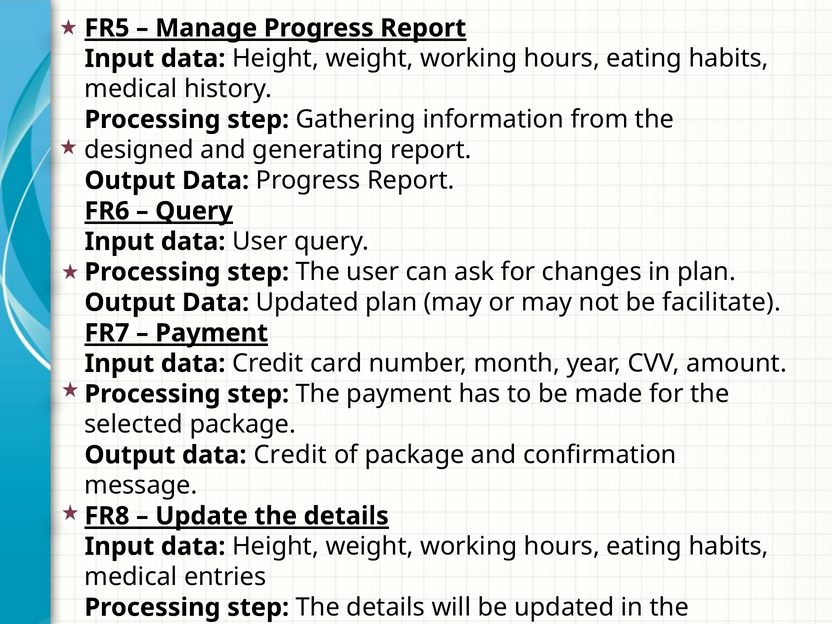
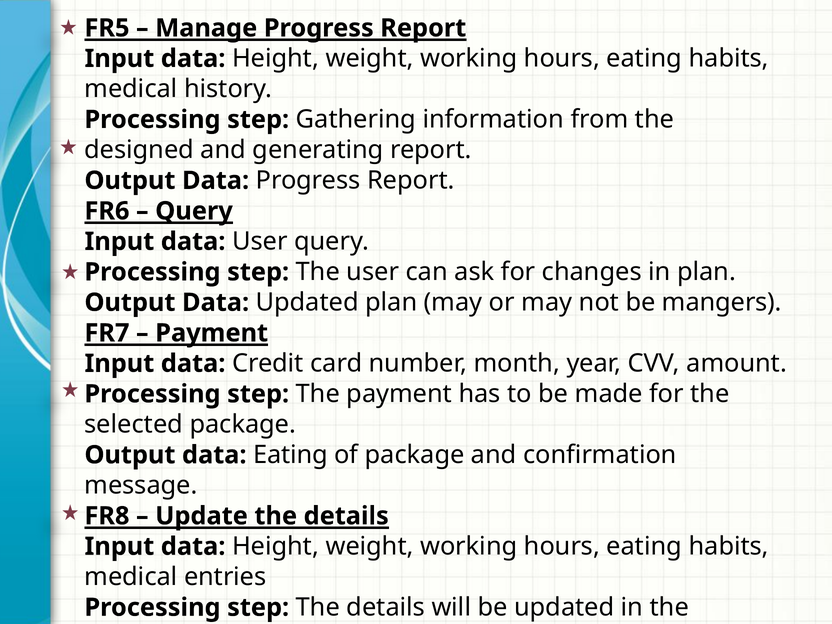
facilitate: facilitate -> mangers
Output data Credit: Credit -> Eating
